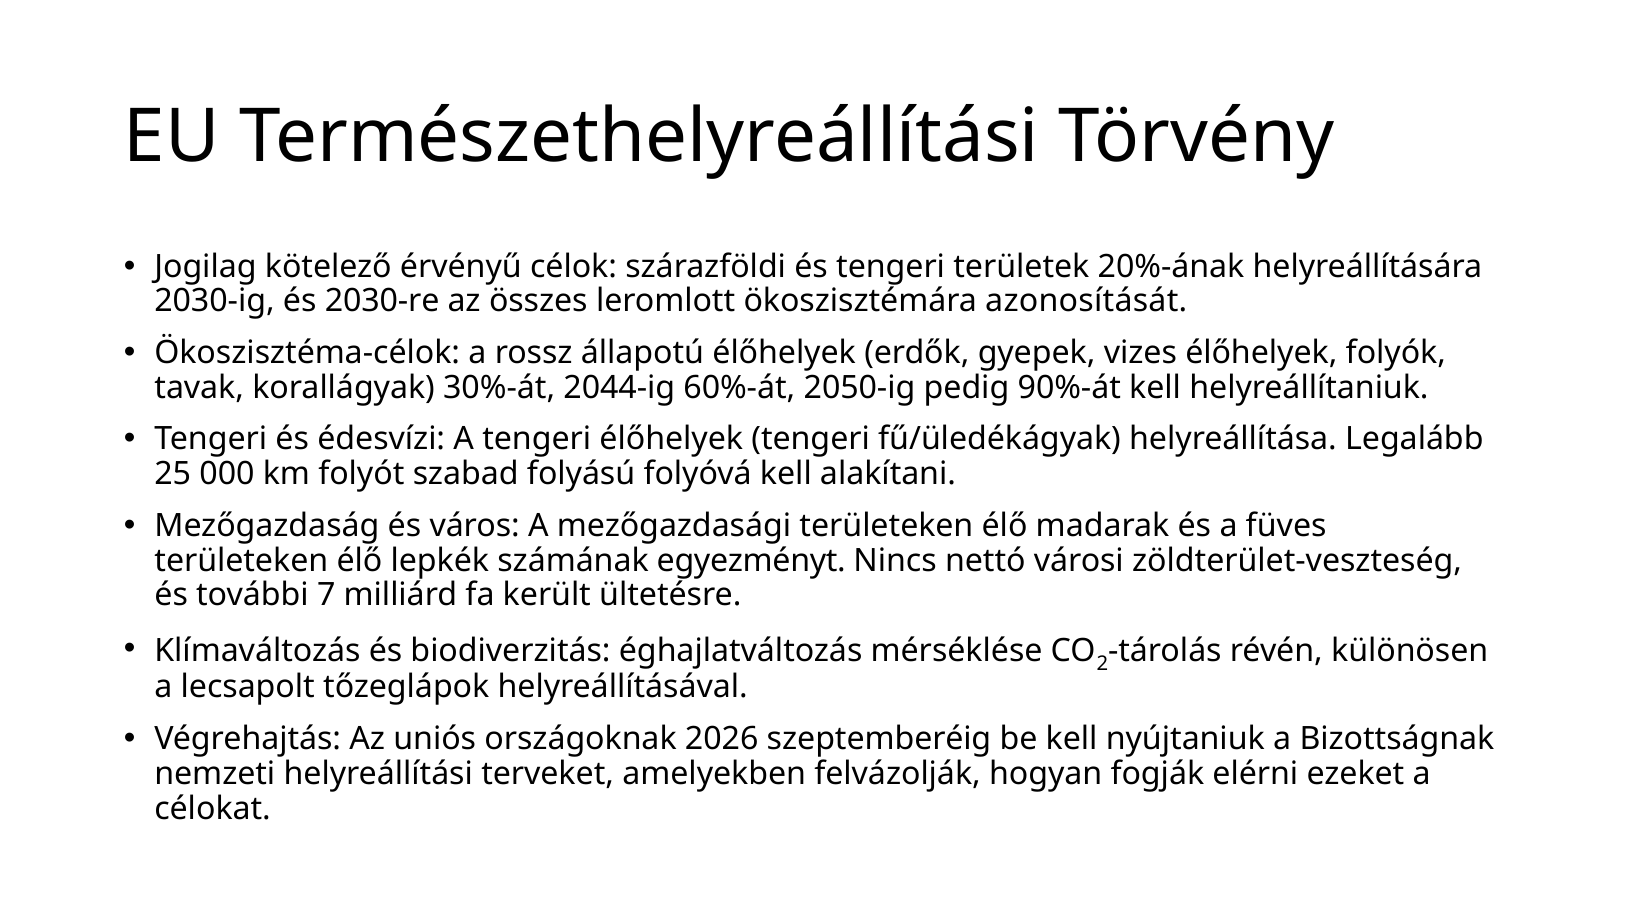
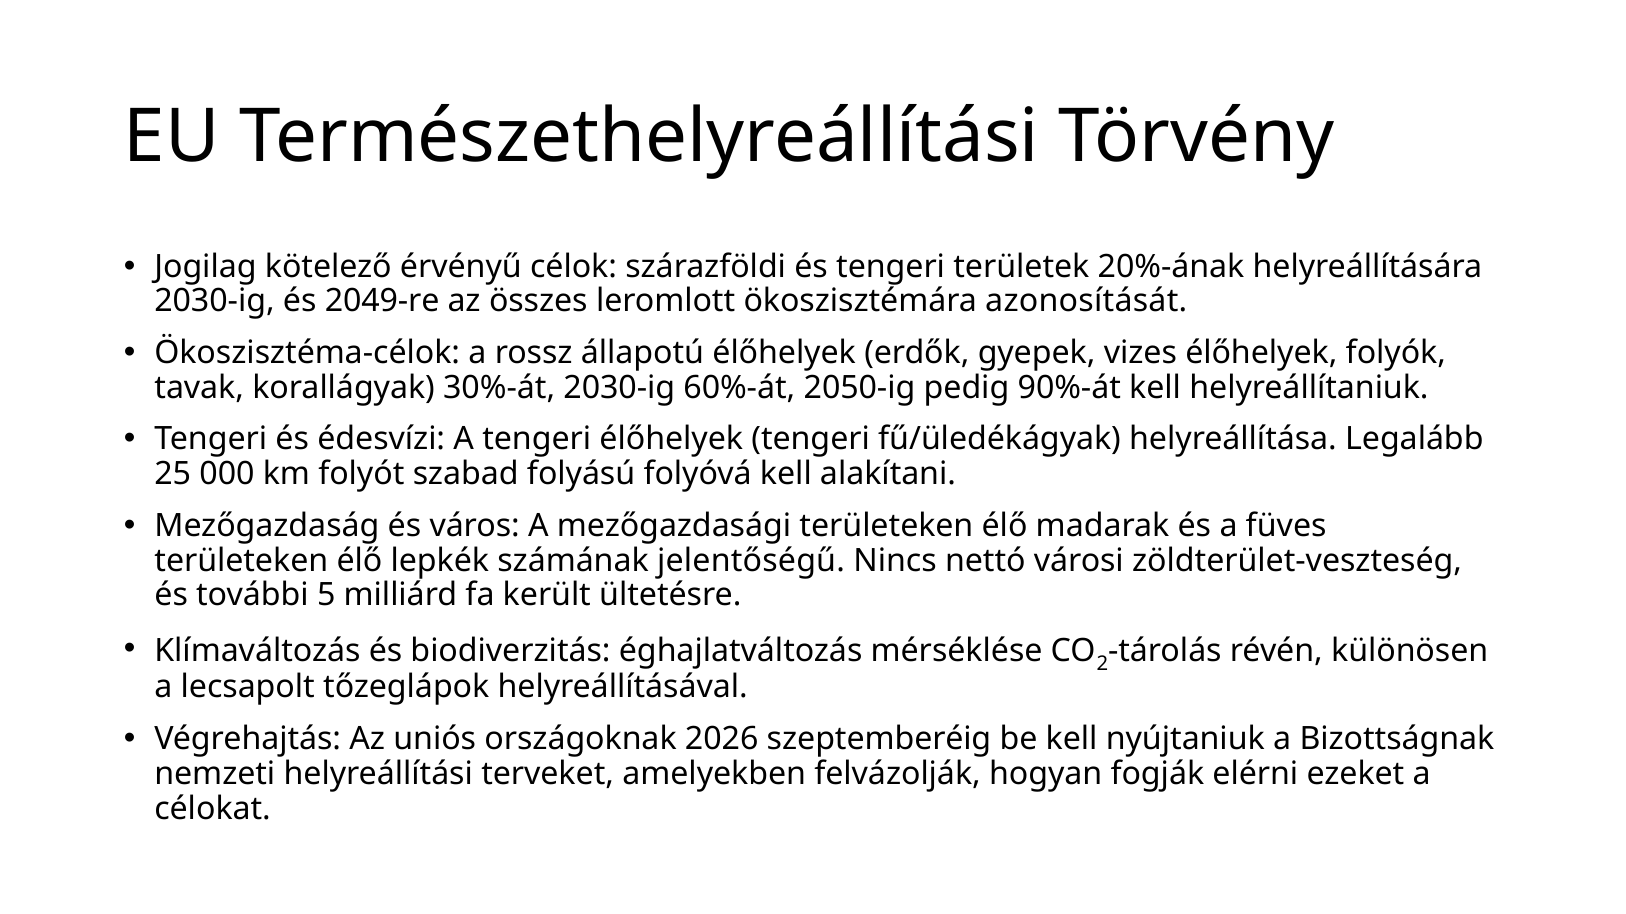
2030-re: 2030-re -> 2049-re
30%-át 2044-ig: 2044-ig -> 2030-ig
egyezményt: egyezményt -> jelentőségű
7: 7 -> 5
